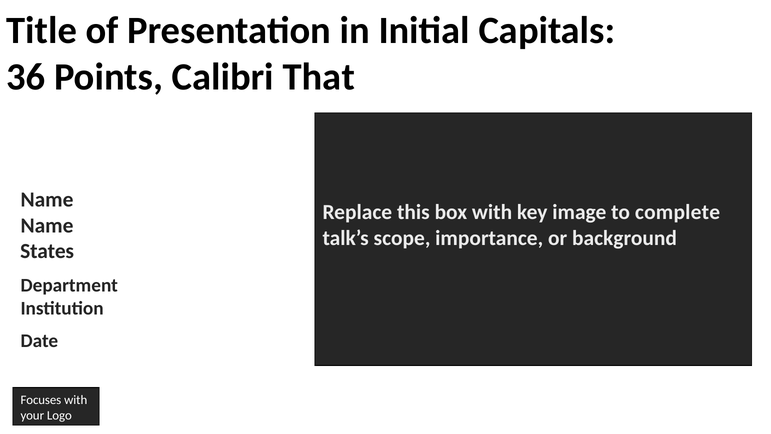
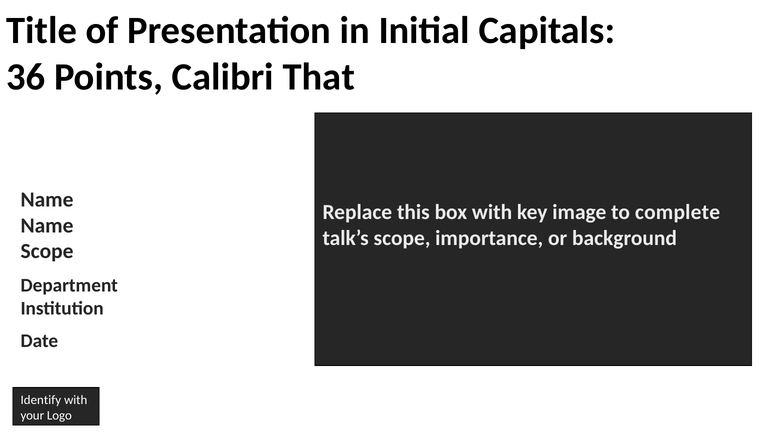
States at (47, 251): States -> Scope
Focuses: Focuses -> Identify
